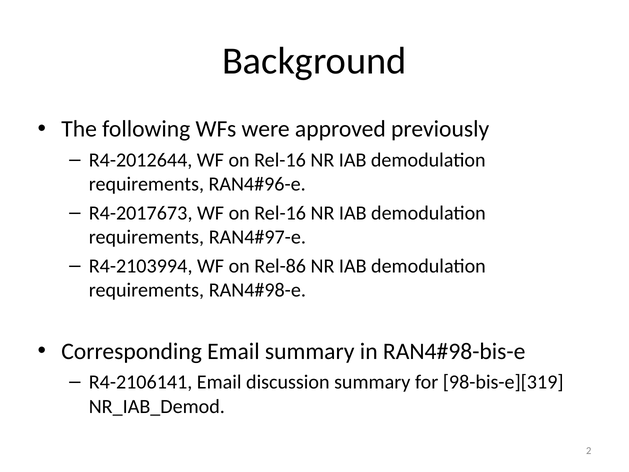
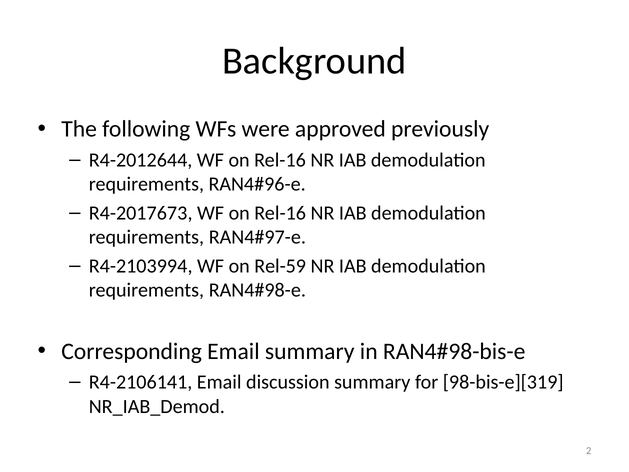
Rel-86: Rel-86 -> Rel-59
